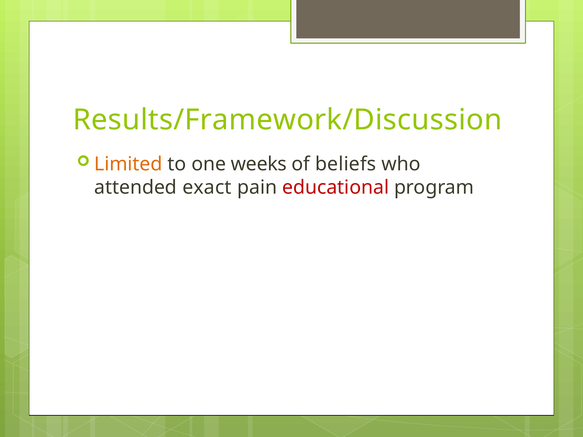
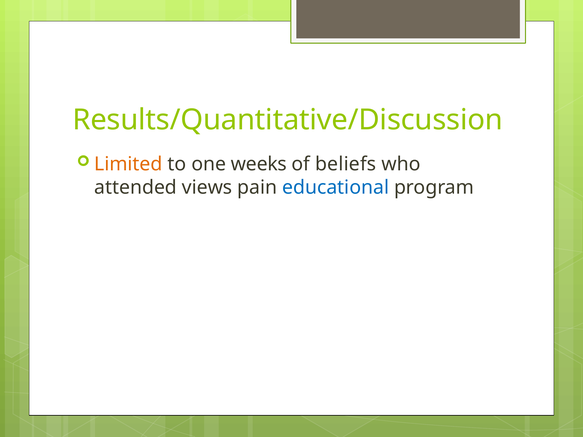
Results/Framework/Discussion: Results/Framework/Discussion -> Results/Quantitative/Discussion
exact: exact -> views
educational colour: red -> blue
